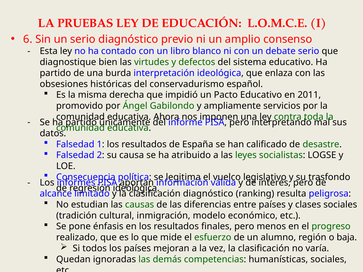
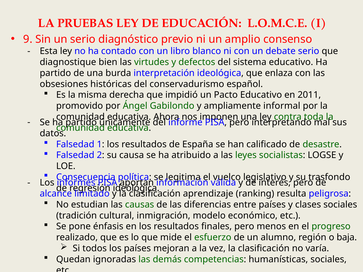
6: 6 -> 9
servicios: servicios -> informal
clasificación diagnóstico: diagnóstico -> aprendizaje
